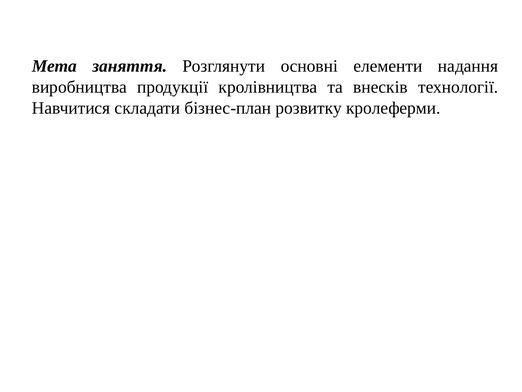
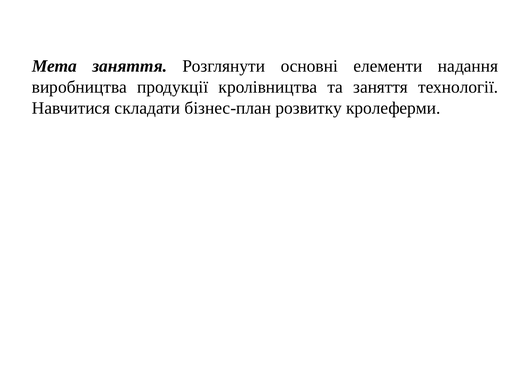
та внесків: внесків -> заняття
